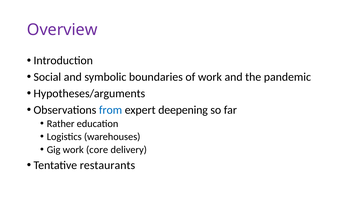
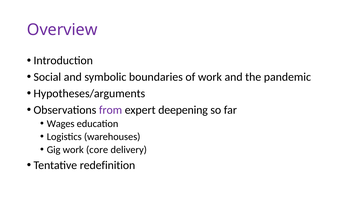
from colour: blue -> purple
Rather: Rather -> Wages
restaurants: restaurants -> redefinition
